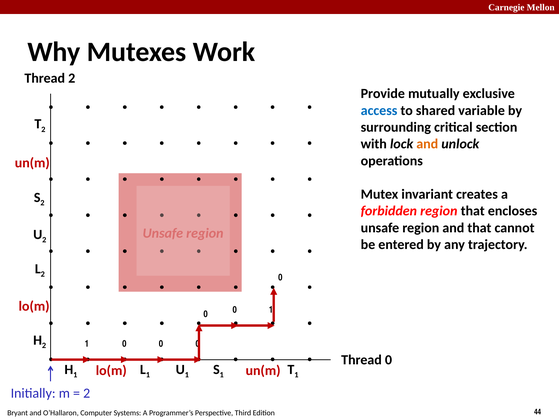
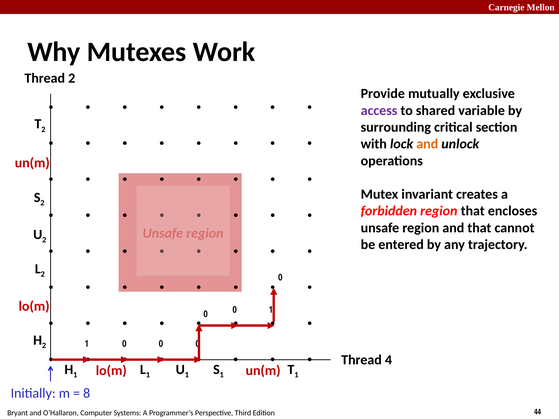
access colour: blue -> purple
Thread 0: 0 -> 4
2 at (87, 394): 2 -> 8
